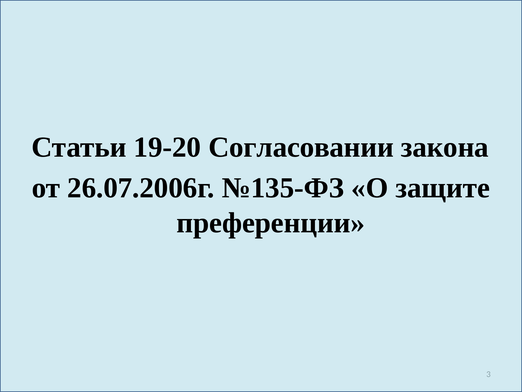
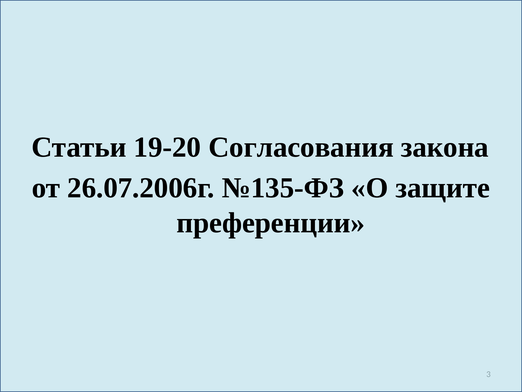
Согласовании: Согласовании -> Согласования
